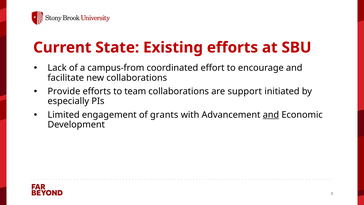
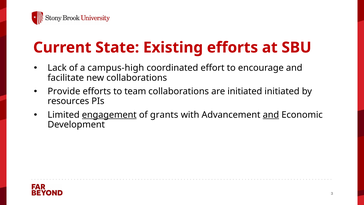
campus-from: campus-from -> campus-high
are support: support -> initiated
especially: especially -> resources
engagement underline: none -> present
